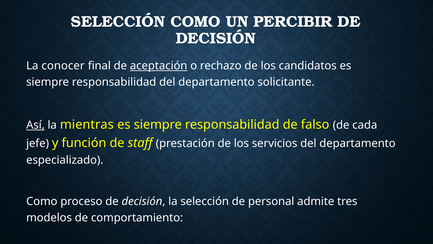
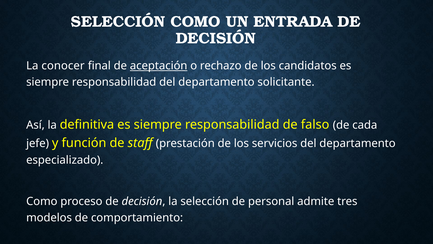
PERCIBIR: PERCIBIR -> ENTRADA
Así underline: present -> none
mientras: mientras -> definitiva
